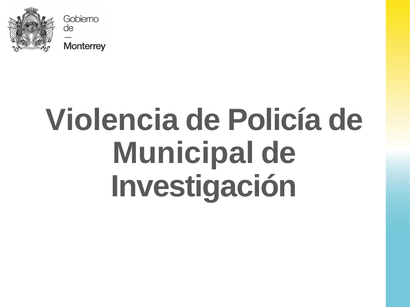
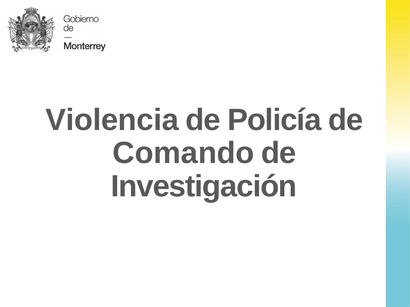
Municipal: Municipal -> Comando
